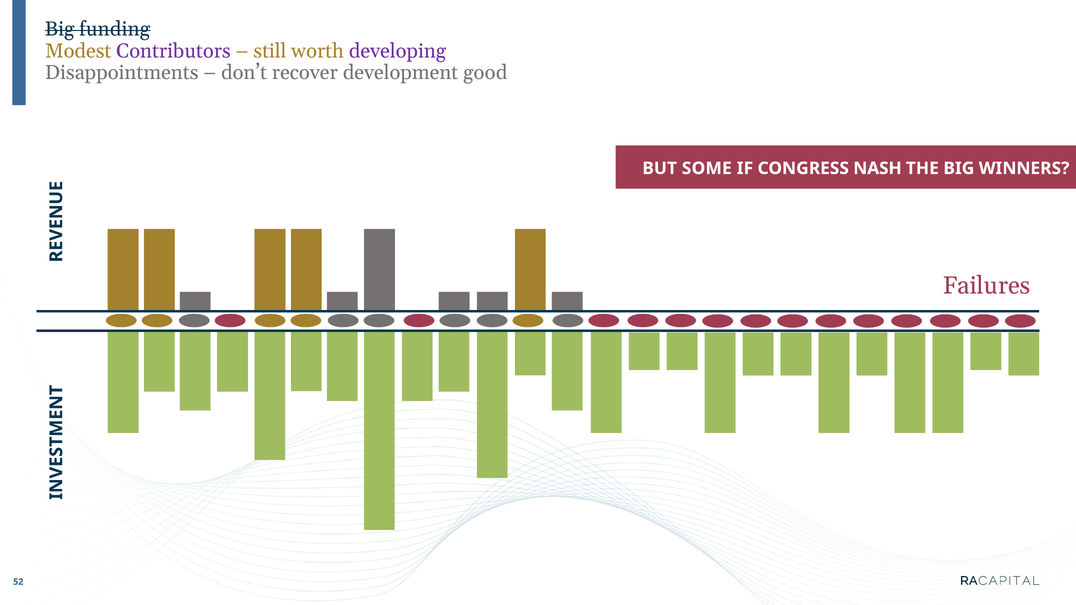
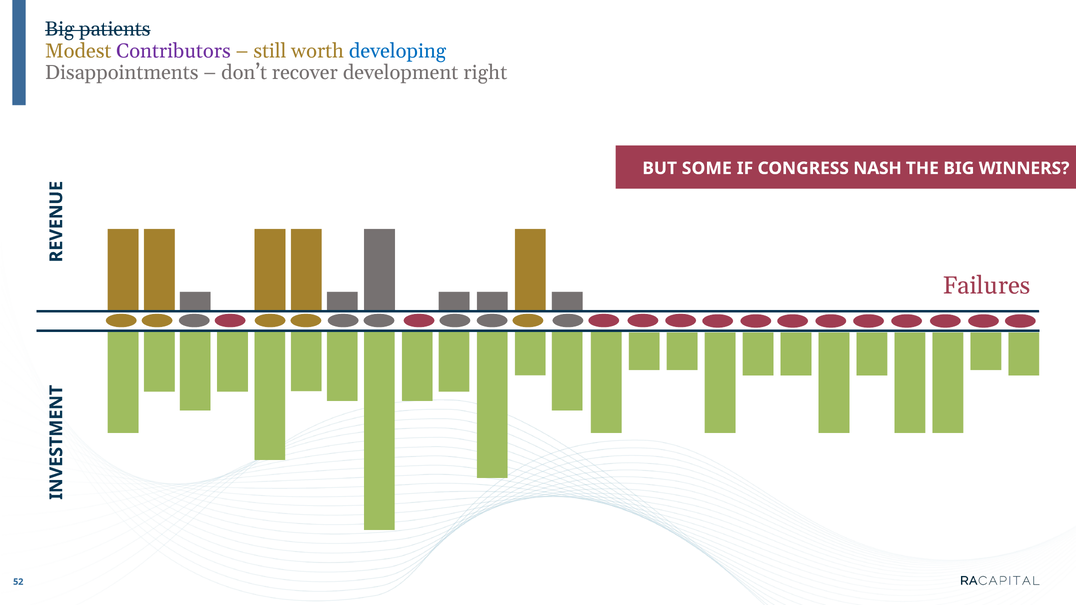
funding: funding -> patients
developing colour: purple -> blue
good: good -> right
